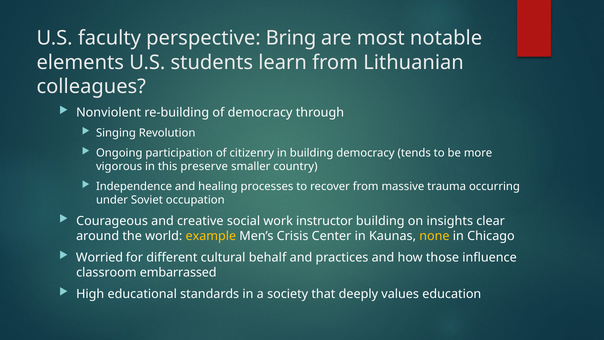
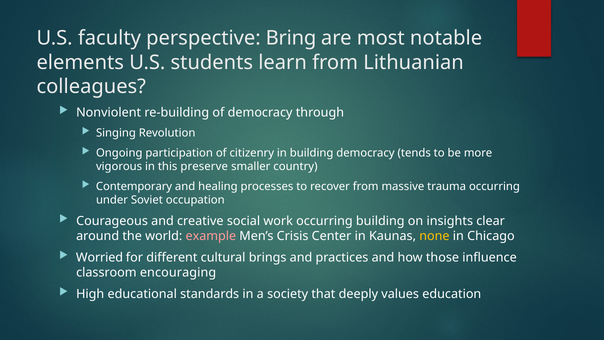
Independence: Independence -> Contemporary
work instructor: instructor -> occurring
example colour: yellow -> pink
behalf: behalf -> brings
embarrassed: embarrassed -> encouraging
